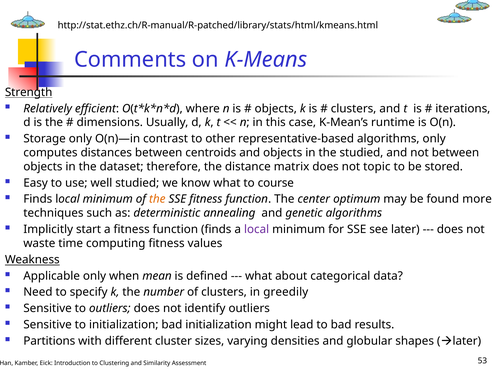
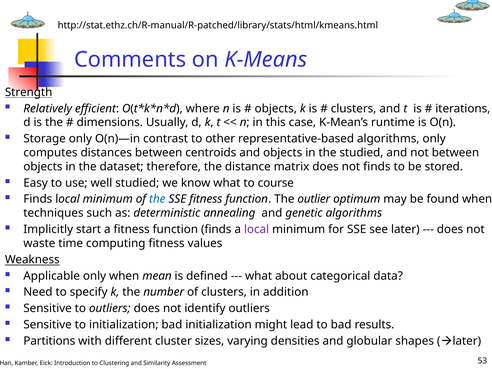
not topic: topic -> finds
the at (157, 199) colour: orange -> blue
center: center -> outlier
found more: more -> when
greedily: greedily -> addition
